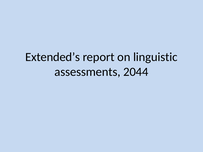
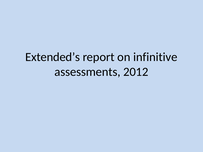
linguistic: linguistic -> infinitive
2044: 2044 -> 2012
